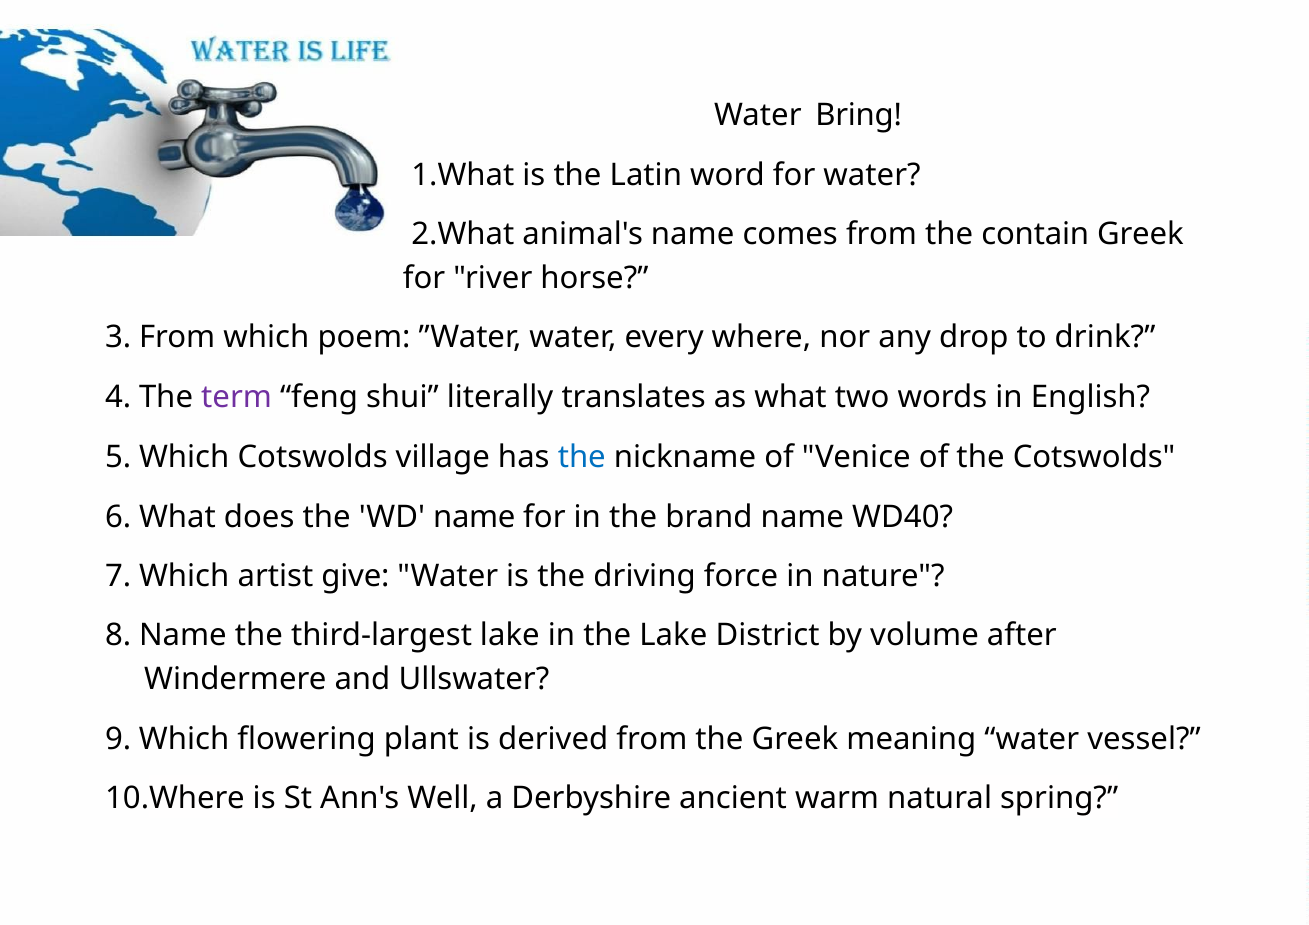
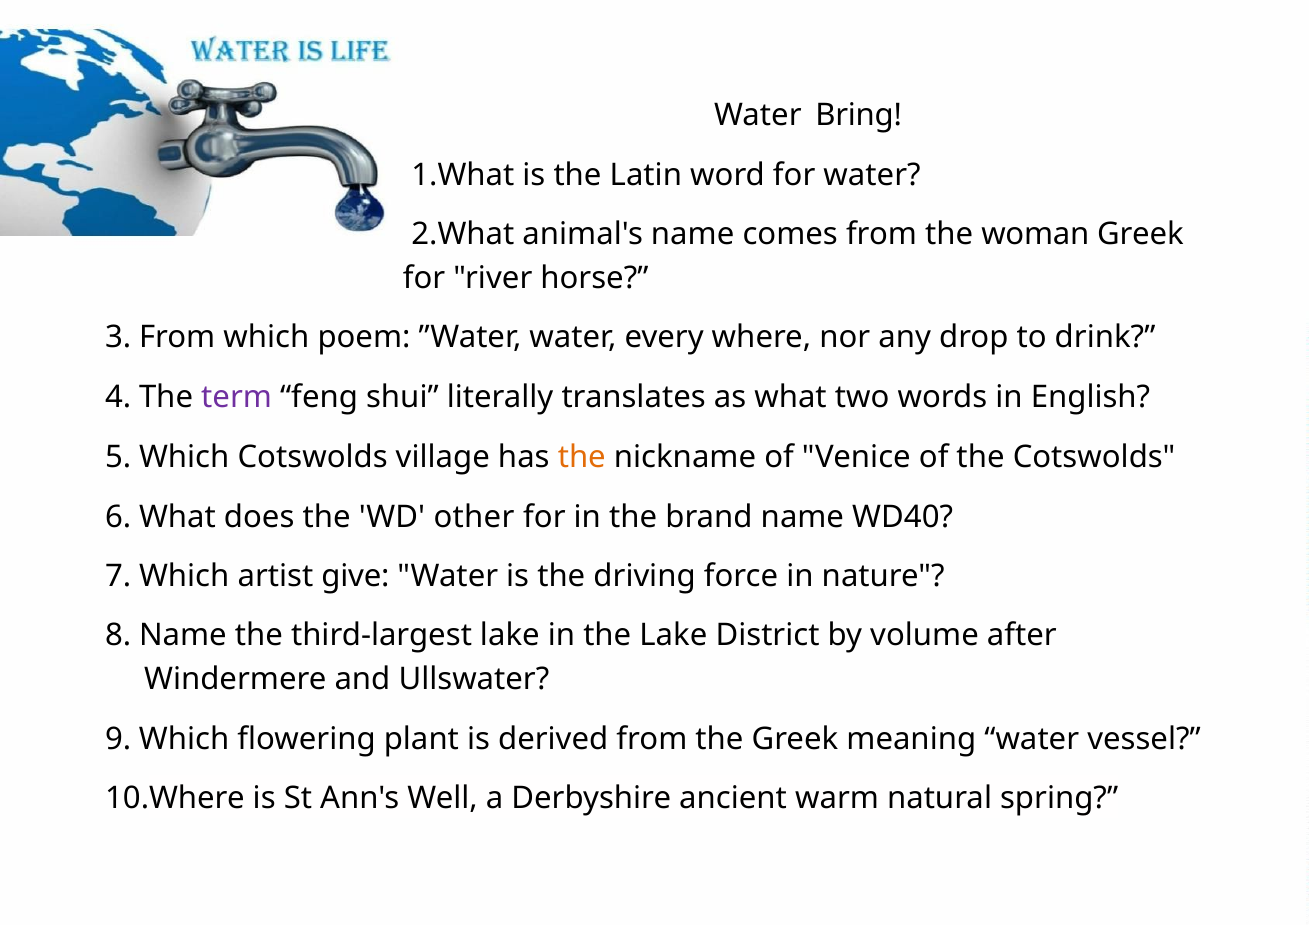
contain: contain -> woman
the at (582, 458) colour: blue -> orange
WD name: name -> other
